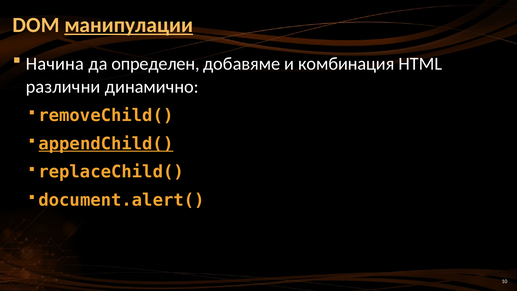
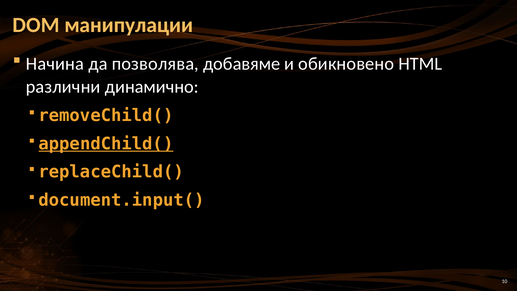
манипулации underline: present -> none
определен: определен -> позволява
комбинация: комбинация -> обикновено
document.alert(: document.alert( -> document.input(
